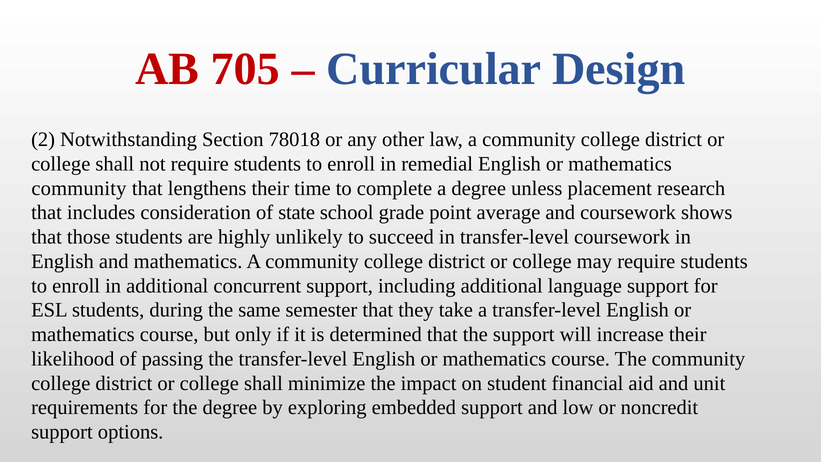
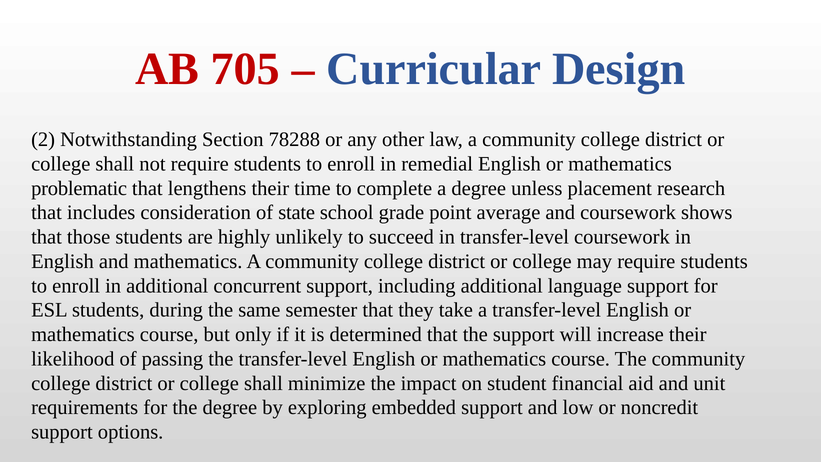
78018: 78018 -> 78288
community at (79, 188): community -> problematic
